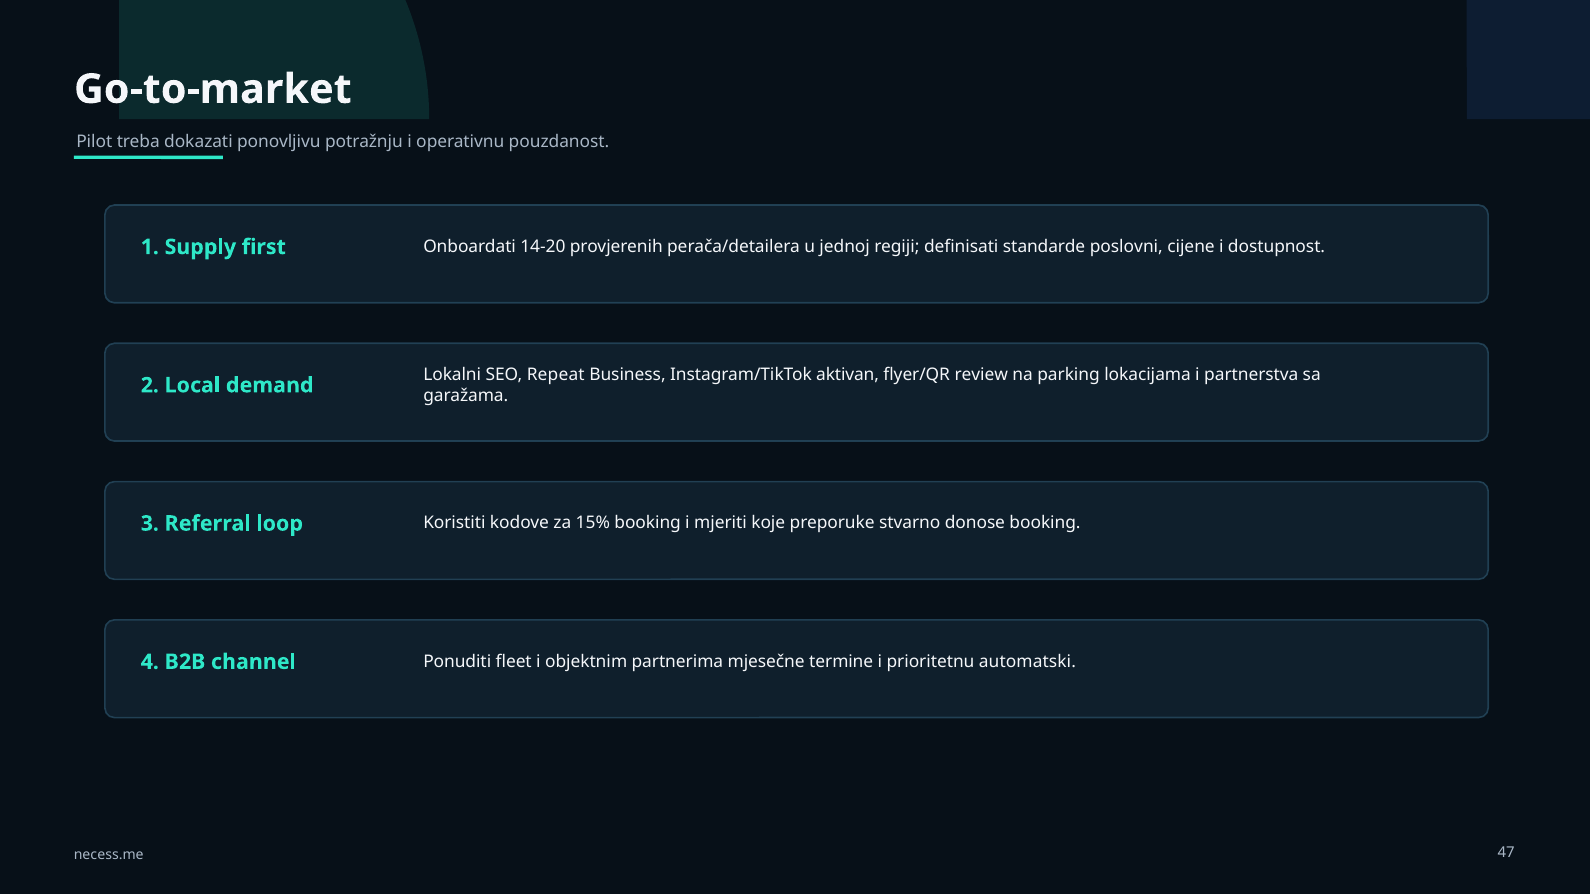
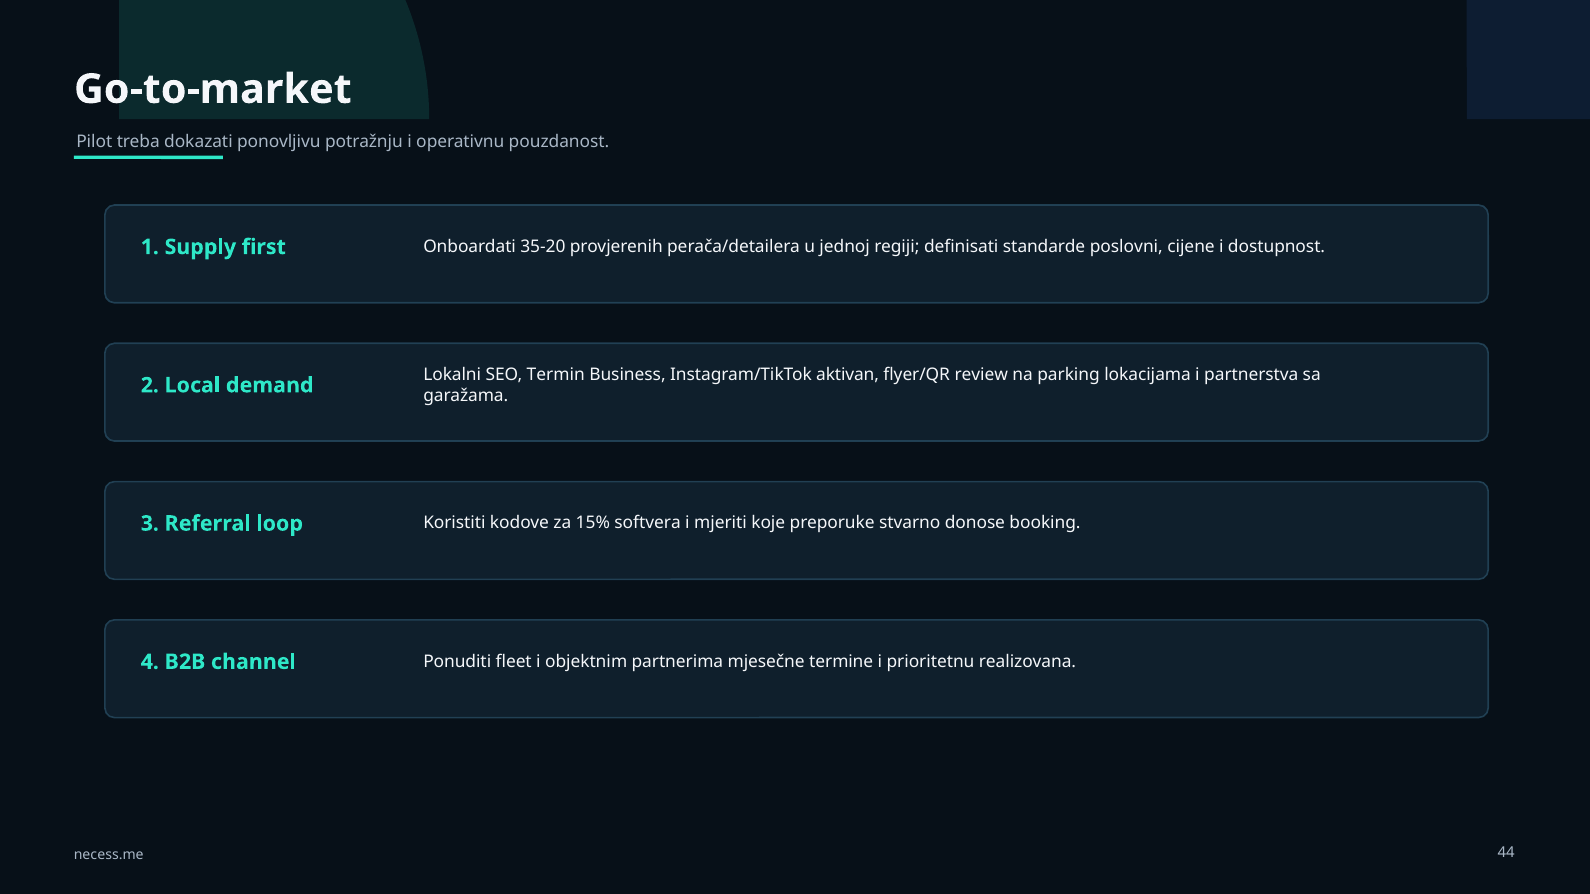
14-20: 14-20 -> 35-20
Repeat: Repeat -> Termin
15% booking: booking -> softvera
automatski: automatski -> realizovana
47: 47 -> 44
